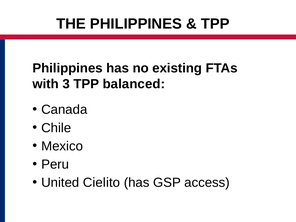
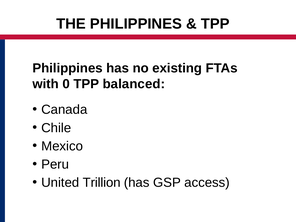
3: 3 -> 0
Cielito: Cielito -> Trillion
